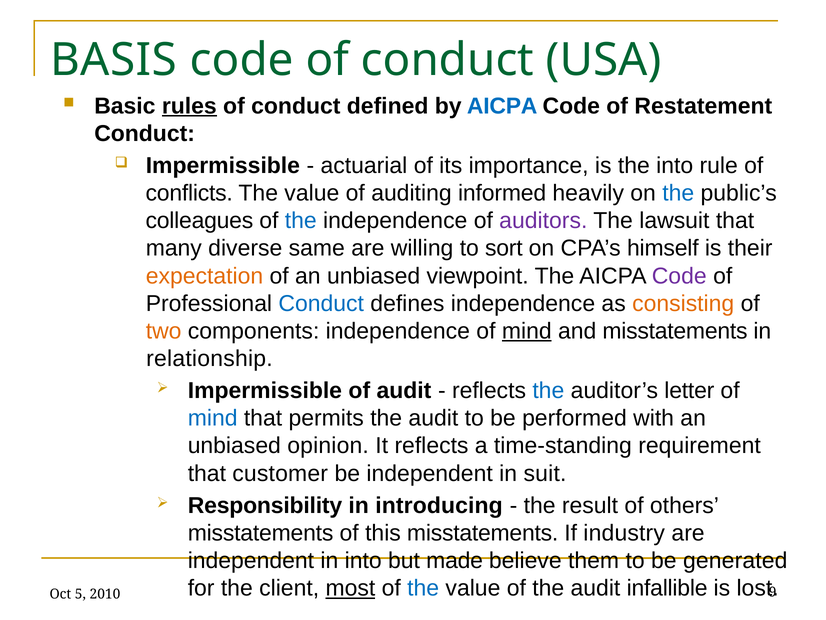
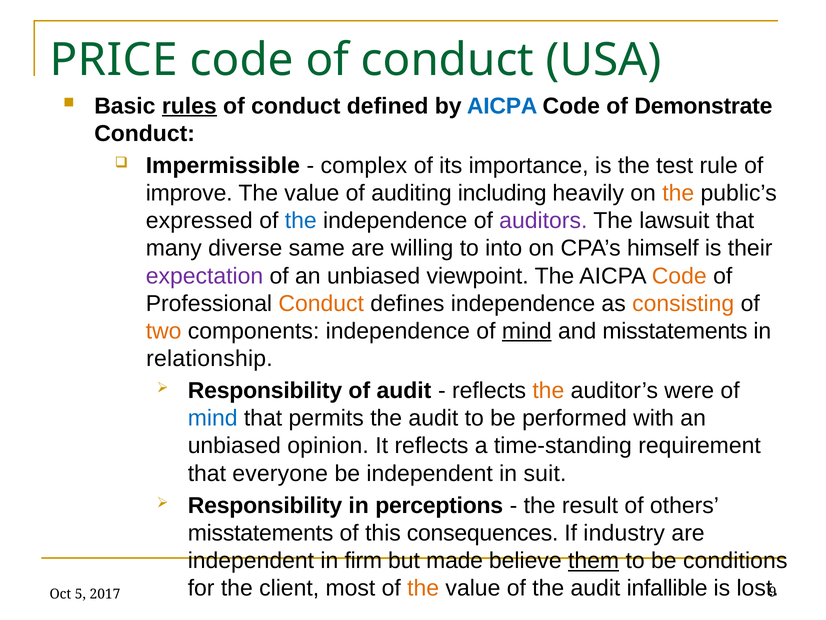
BASIS: BASIS -> PRICE
Restatement: Restatement -> Demonstrate
actuarial: actuarial -> complex
the into: into -> test
conflicts: conflicts -> improve
informed: informed -> including
the at (678, 193) colour: blue -> orange
colleagues: colleagues -> expressed
sort: sort -> into
expectation colour: orange -> purple
Code at (679, 276) colour: purple -> orange
Conduct at (321, 303) colour: blue -> orange
Impermissible at (265, 390): Impermissible -> Responsibility
the at (548, 390) colour: blue -> orange
letter: letter -> were
customer: customer -> everyone
introducing: introducing -> perceptions
this misstatements: misstatements -> consequences
in into: into -> firm
them underline: none -> present
generated: generated -> conditions
most underline: present -> none
the at (423, 588) colour: blue -> orange
2010: 2010 -> 2017
